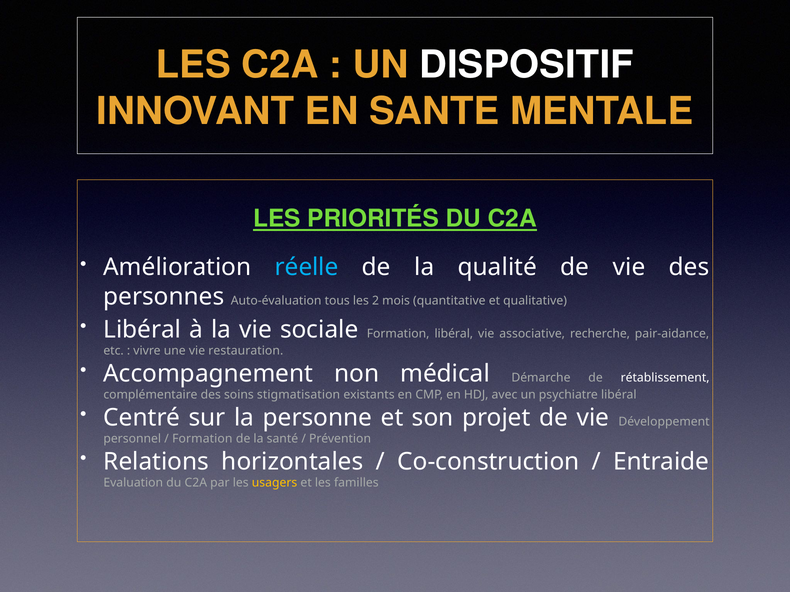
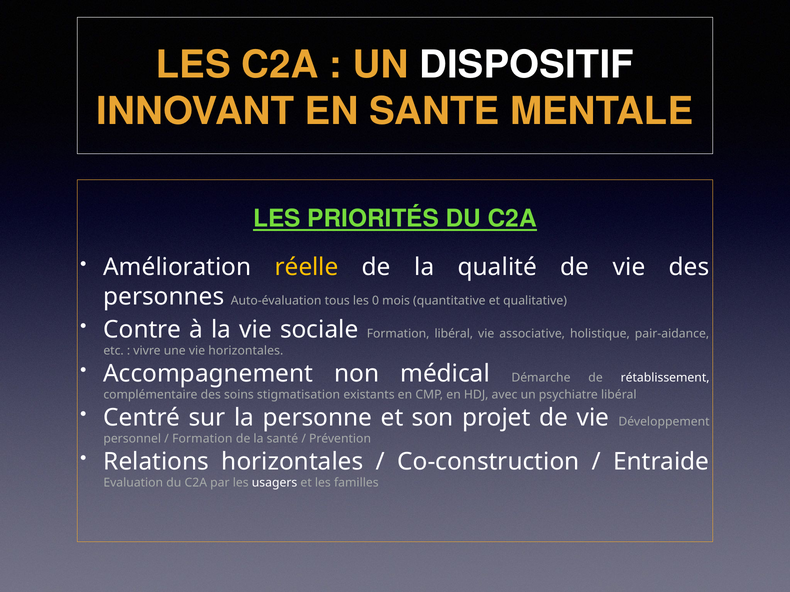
réelle colour: light blue -> yellow
2: 2 -> 0
Libéral at (142, 330): Libéral -> Contre
recherche: recherche -> holistique
vie restauration: restauration -> horizontales
usagers colour: yellow -> white
